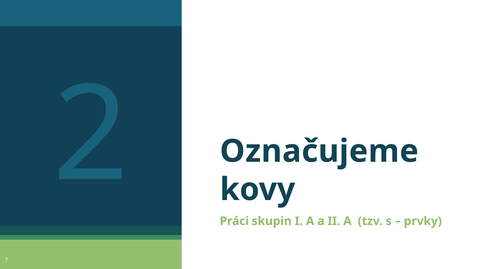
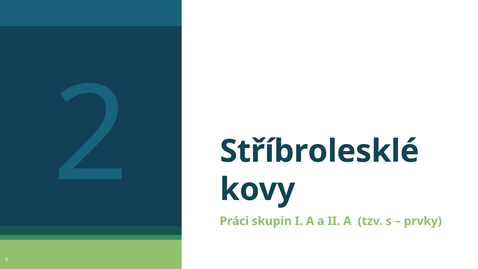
Označujeme: Označujeme -> Stříbrolesklé
